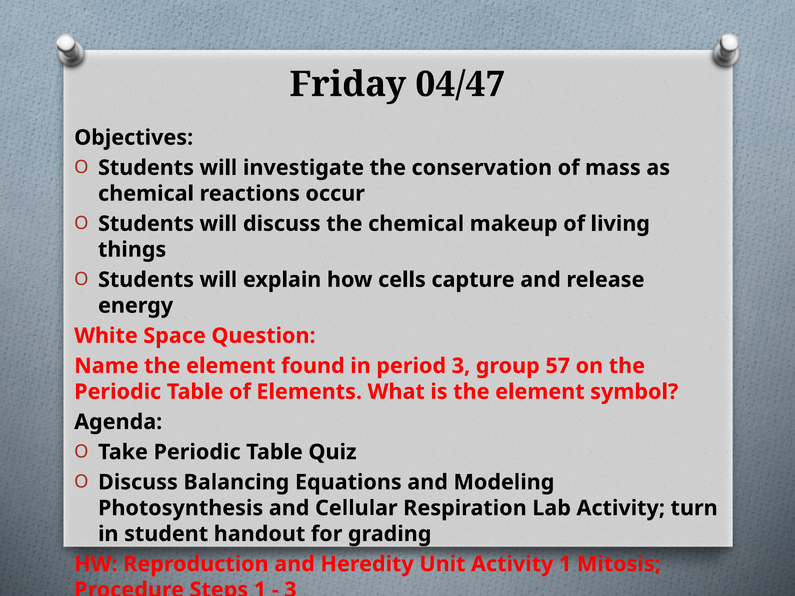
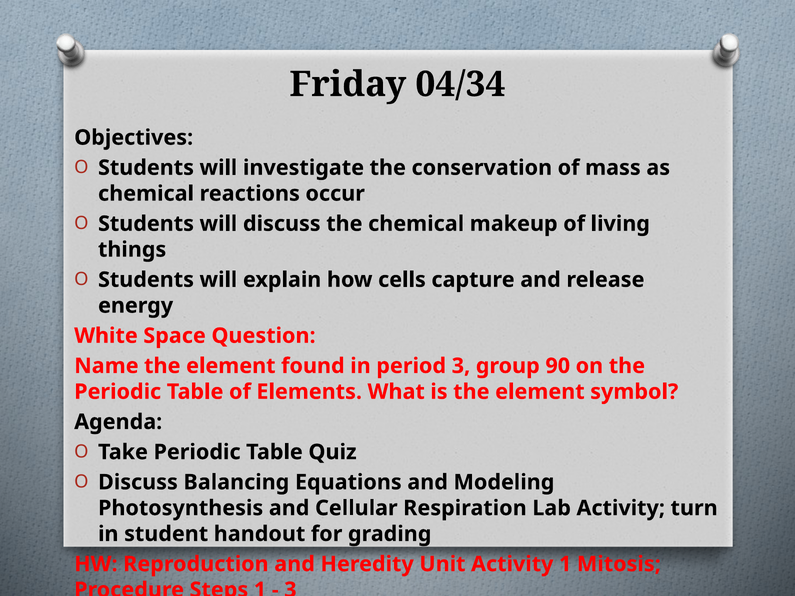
04/47: 04/47 -> 04/34
57: 57 -> 90
